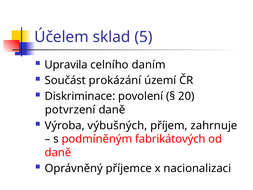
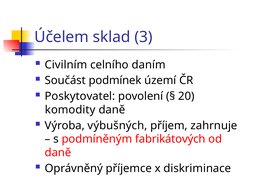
5: 5 -> 3
Upravila: Upravila -> Civilním
prokázání: prokázání -> podmínek
Diskriminace: Diskriminace -> Poskytovatel
potvrzení: potvrzení -> komodity
nacionalizaci: nacionalizaci -> diskriminace
